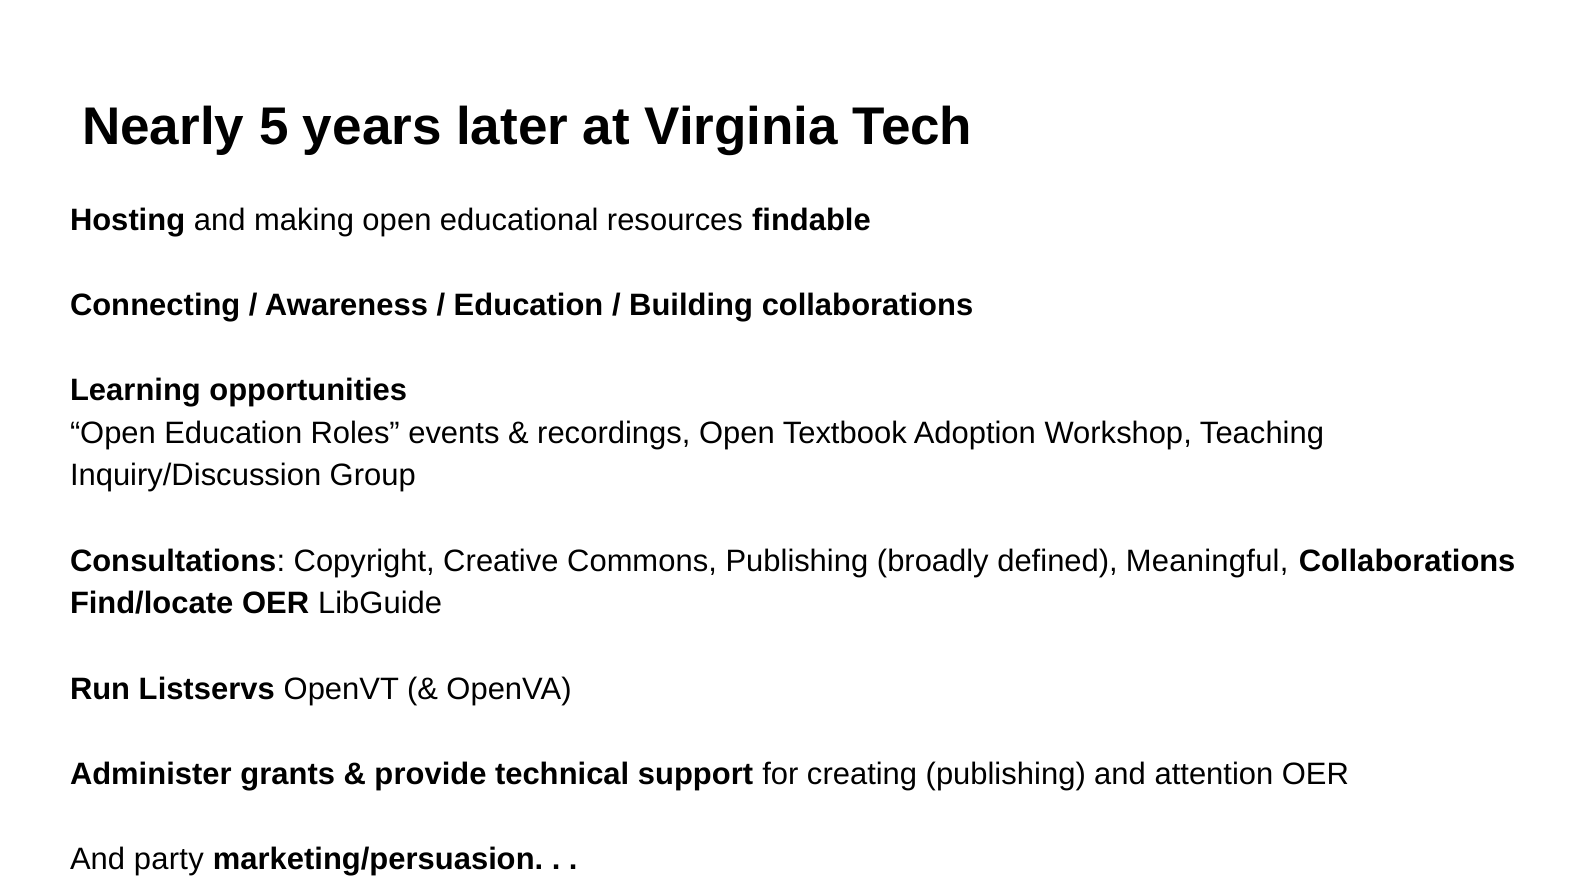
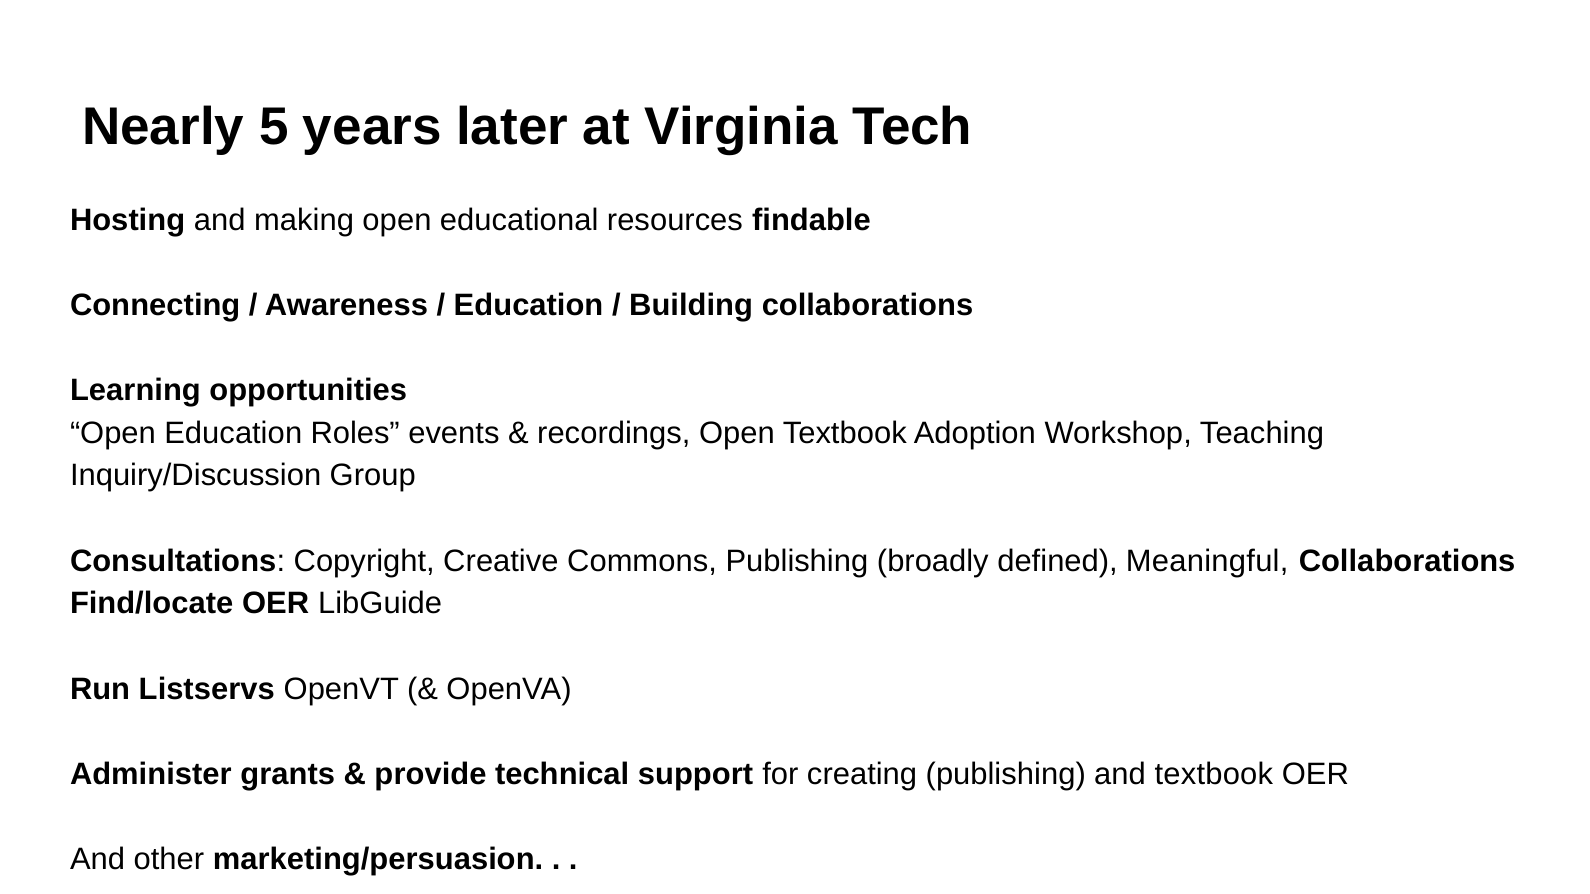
and attention: attention -> textbook
party: party -> other
